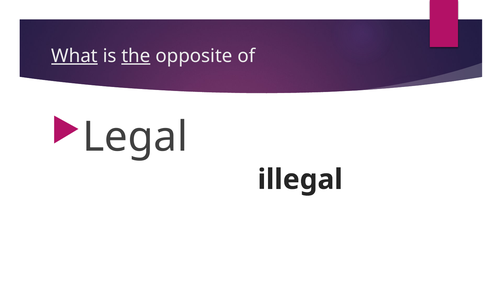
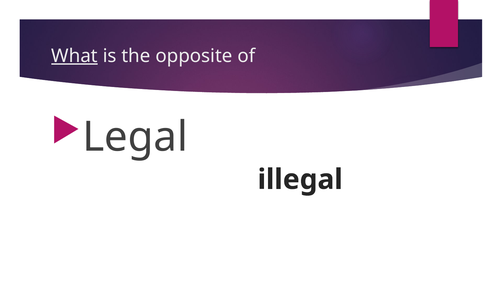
the underline: present -> none
